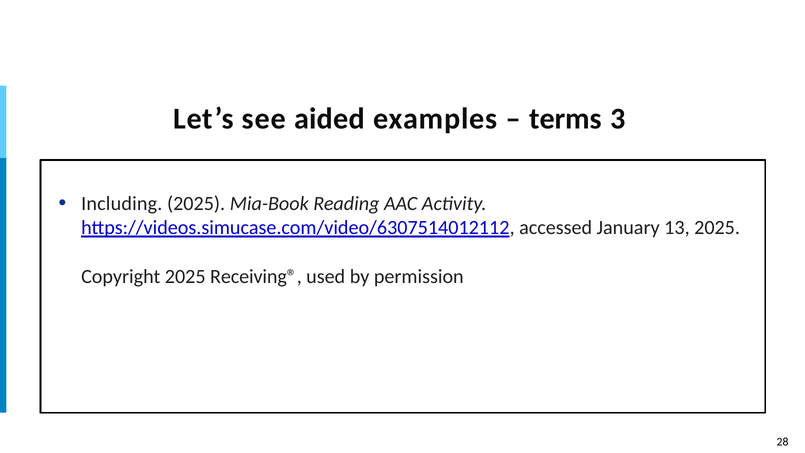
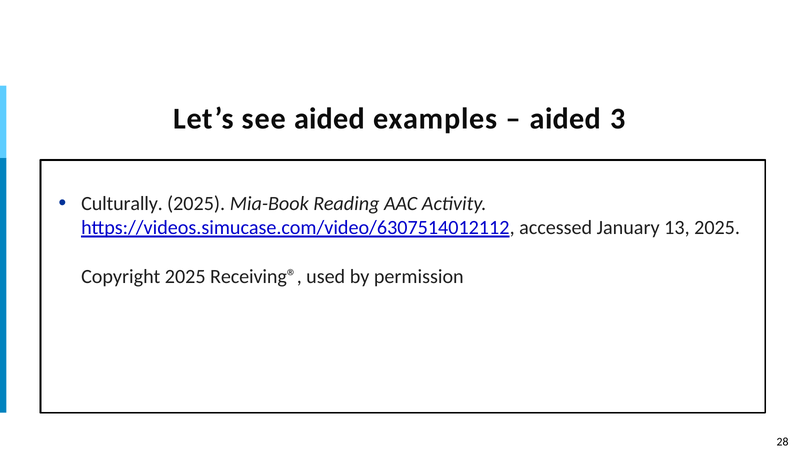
terms at (566, 119): terms -> aided
Including: Including -> Culturally
